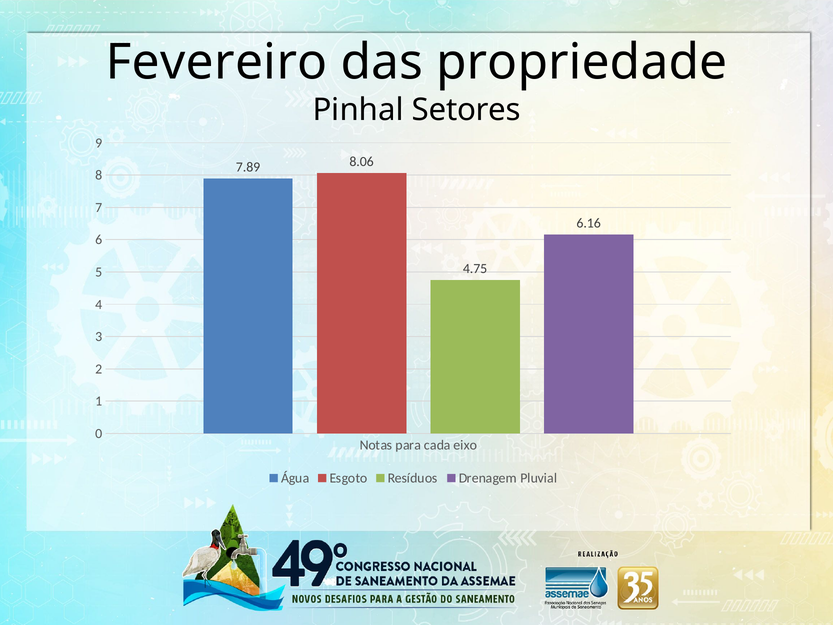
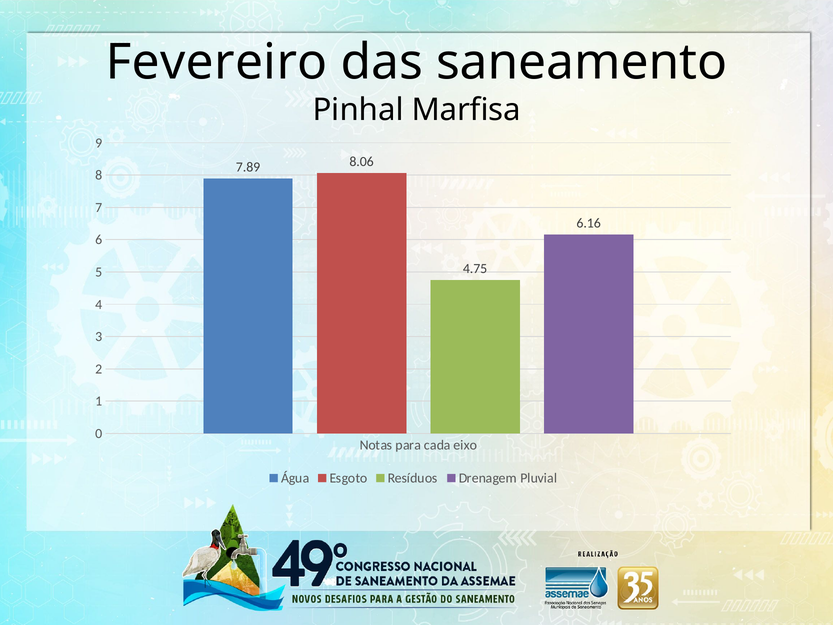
propriedade: propriedade -> saneamento
Setores: Setores -> Marfisa
